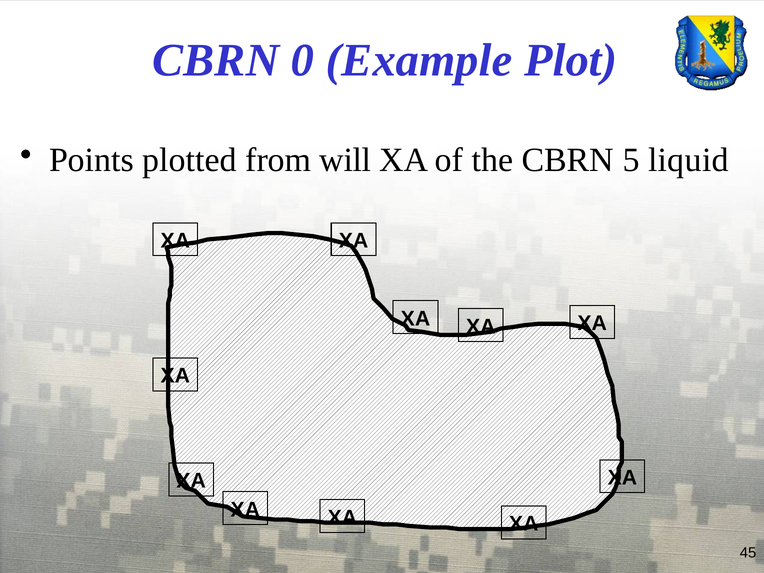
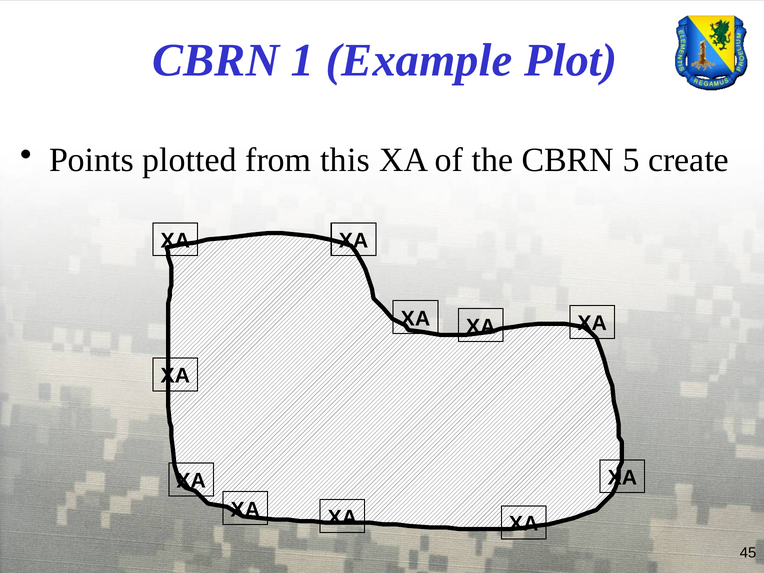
0: 0 -> 1
will: will -> this
liquid: liquid -> create
